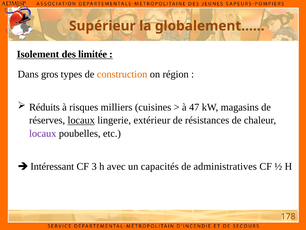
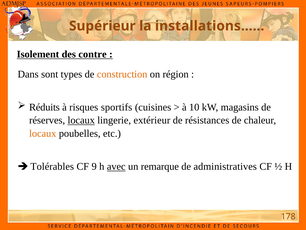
globalement……: globalement…… -> installations……
limitée: limitée -> contre
gros: gros -> sont
milliers: milliers -> sportifs
47: 47 -> 10
locaux at (43, 133) colour: purple -> orange
Intéressant: Intéressant -> Tolérables
3: 3 -> 9
avec underline: none -> present
capacités: capacités -> remarque
